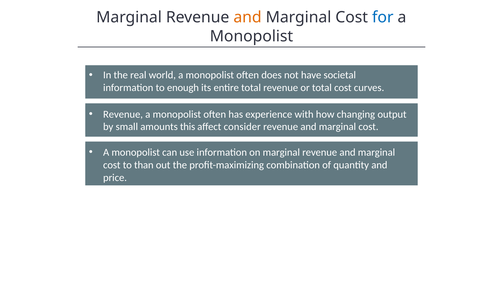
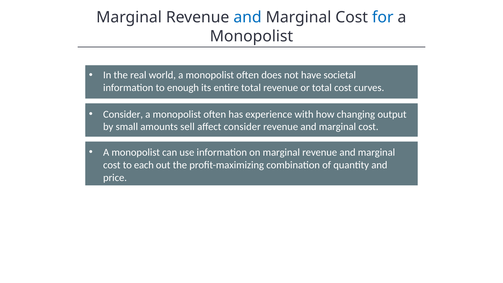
and at (248, 17) colour: orange -> blue
Revenue at (123, 114): Revenue -> Consider
this: this -> sell
than: than -> each
